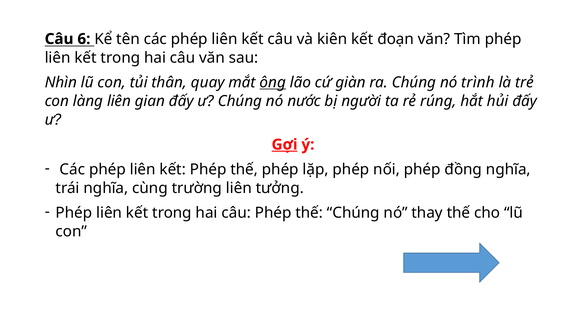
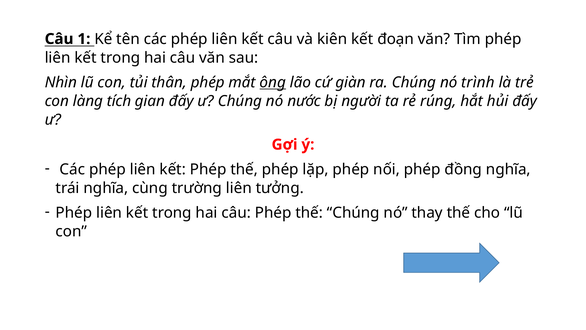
6: 6 -> 1
thân quay: quay -> phép
liên: liên -> tích
Gợi underline: present -> none
